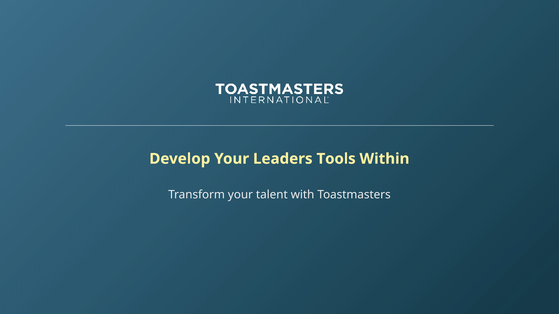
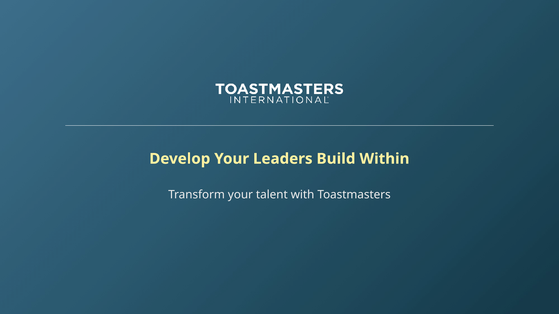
Tools: Tools -> Build
